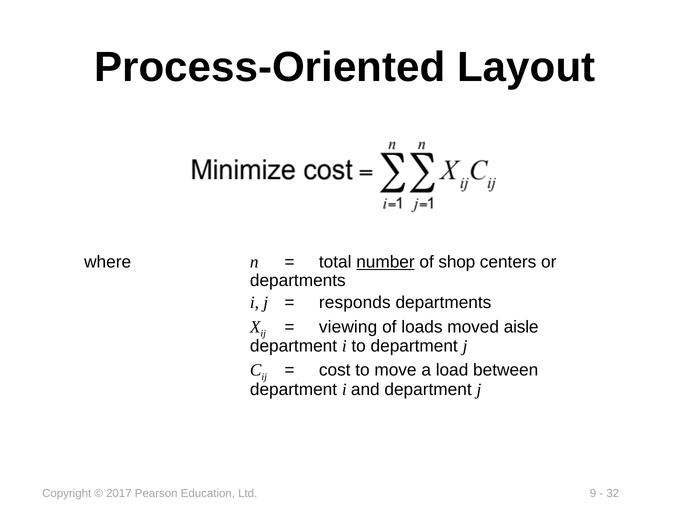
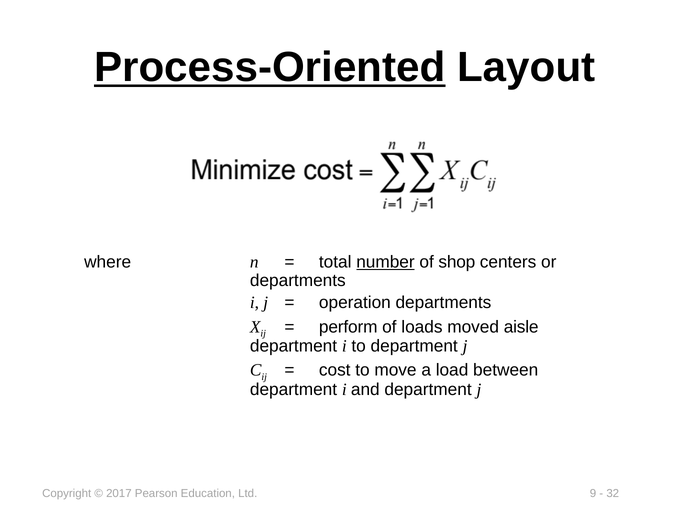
Process-Oriented underline: none -> present
responds: responds -> operation
viewing: viewing -> perform
